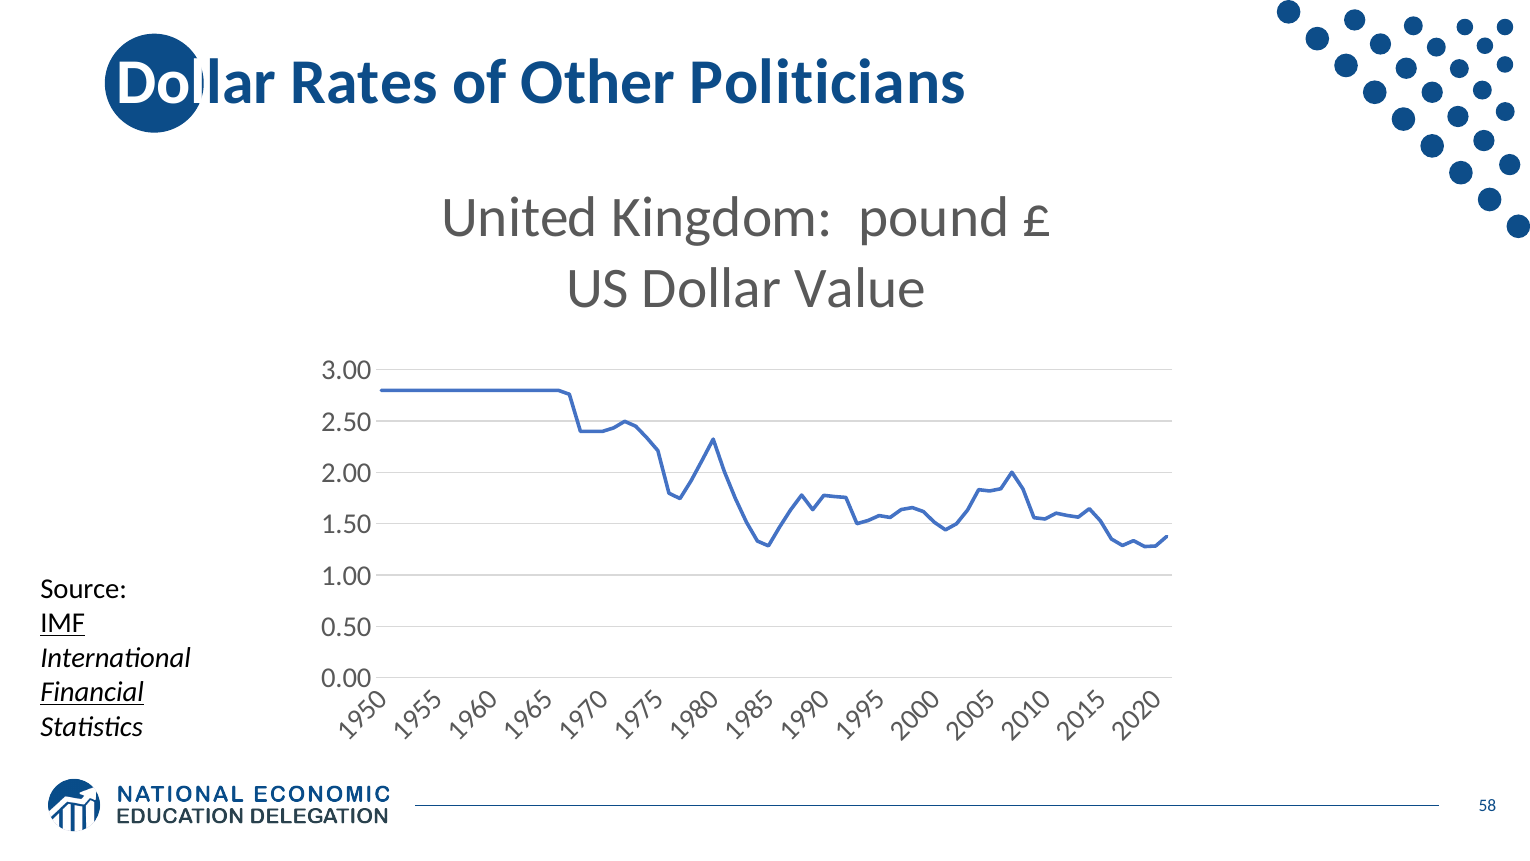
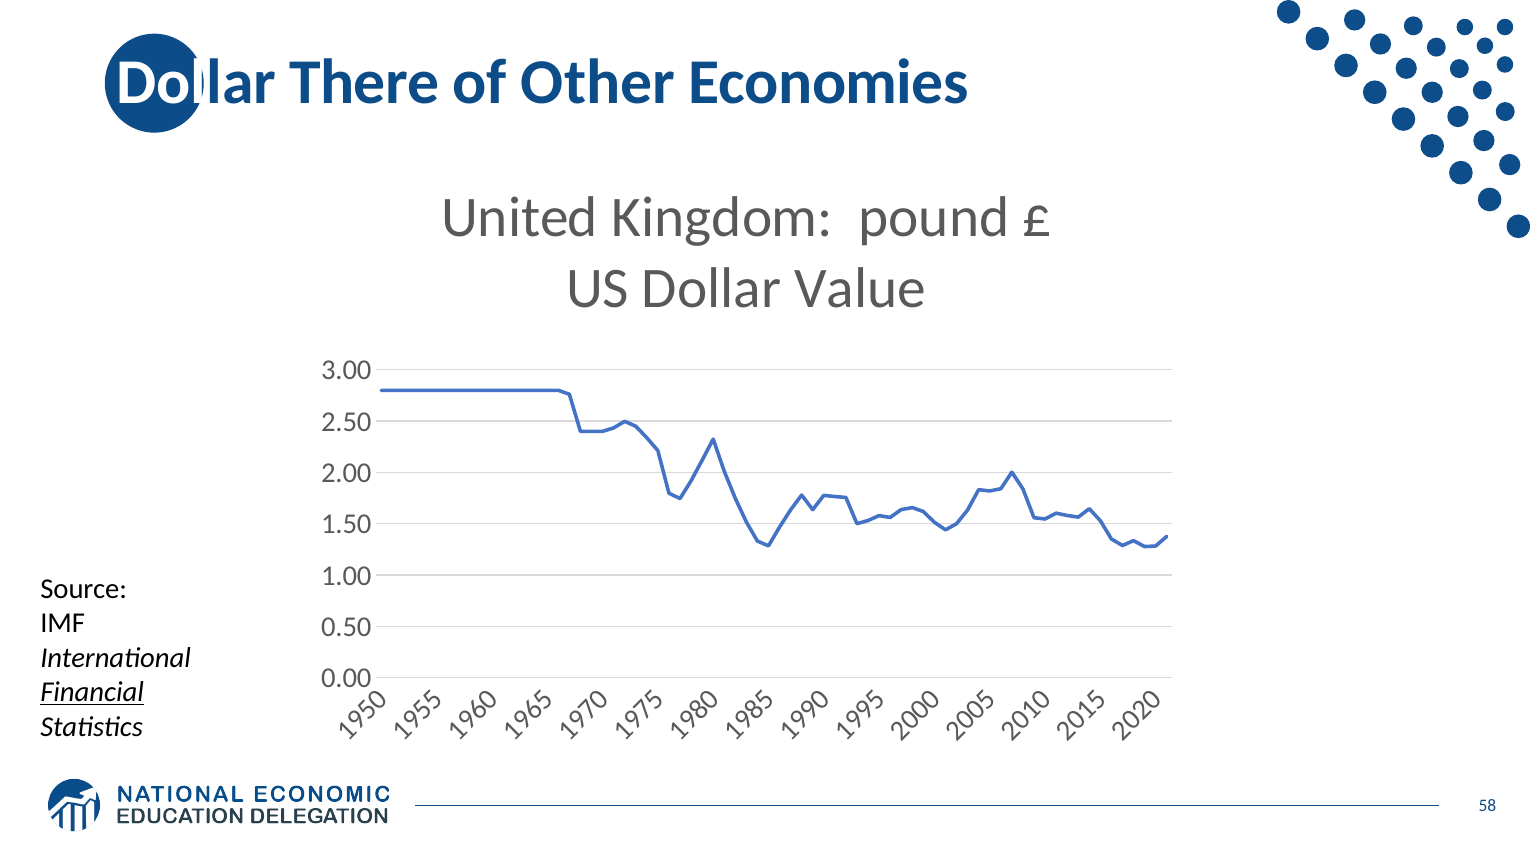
Rates: Rates -> There
Politicians: Politicians -> Economies
IMF underline: present -> none
